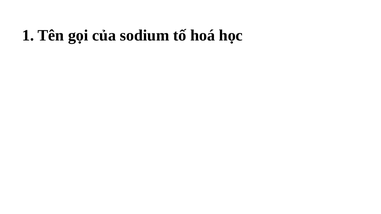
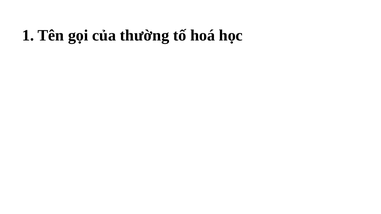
sodium: sodium -> thường
